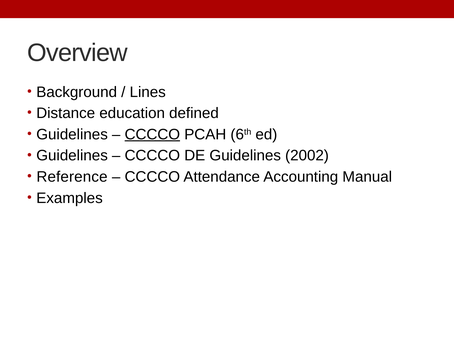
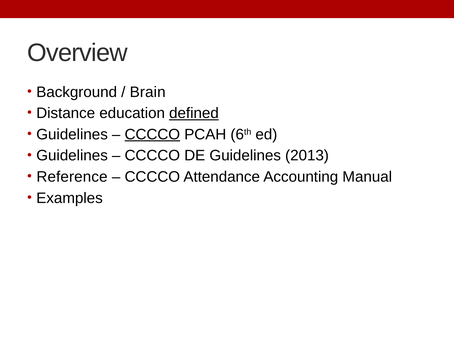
Lines: Lines -> Brain
defined underline: none -> present
2002: 2002 -> 2013
